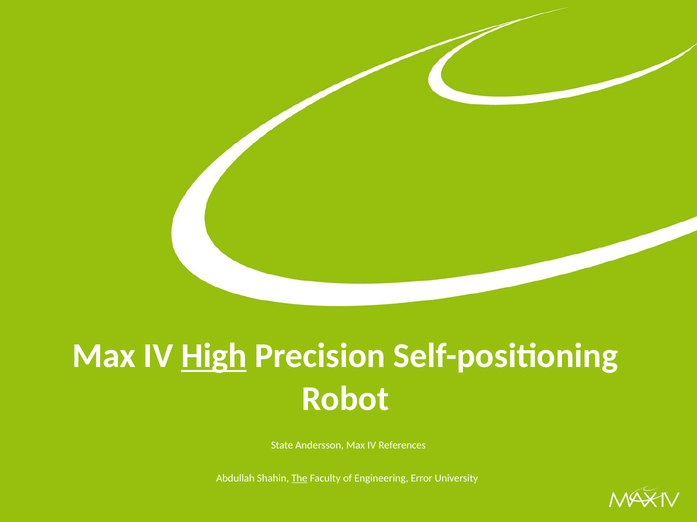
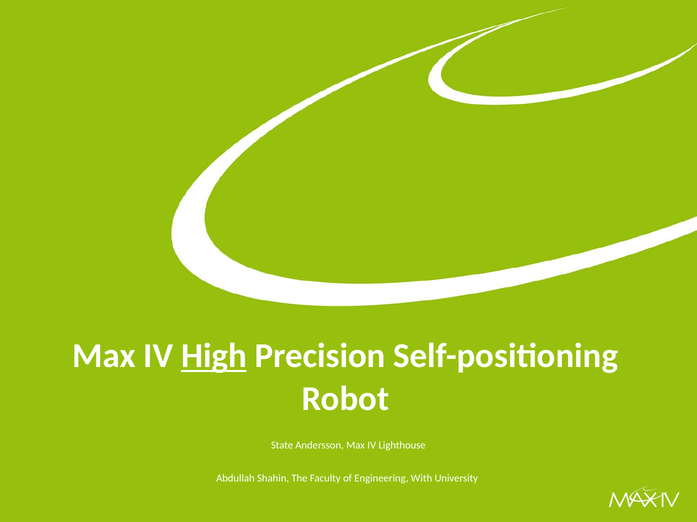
References: References -> Lighthouse
The underline: present -> none
Error: Error -> With
